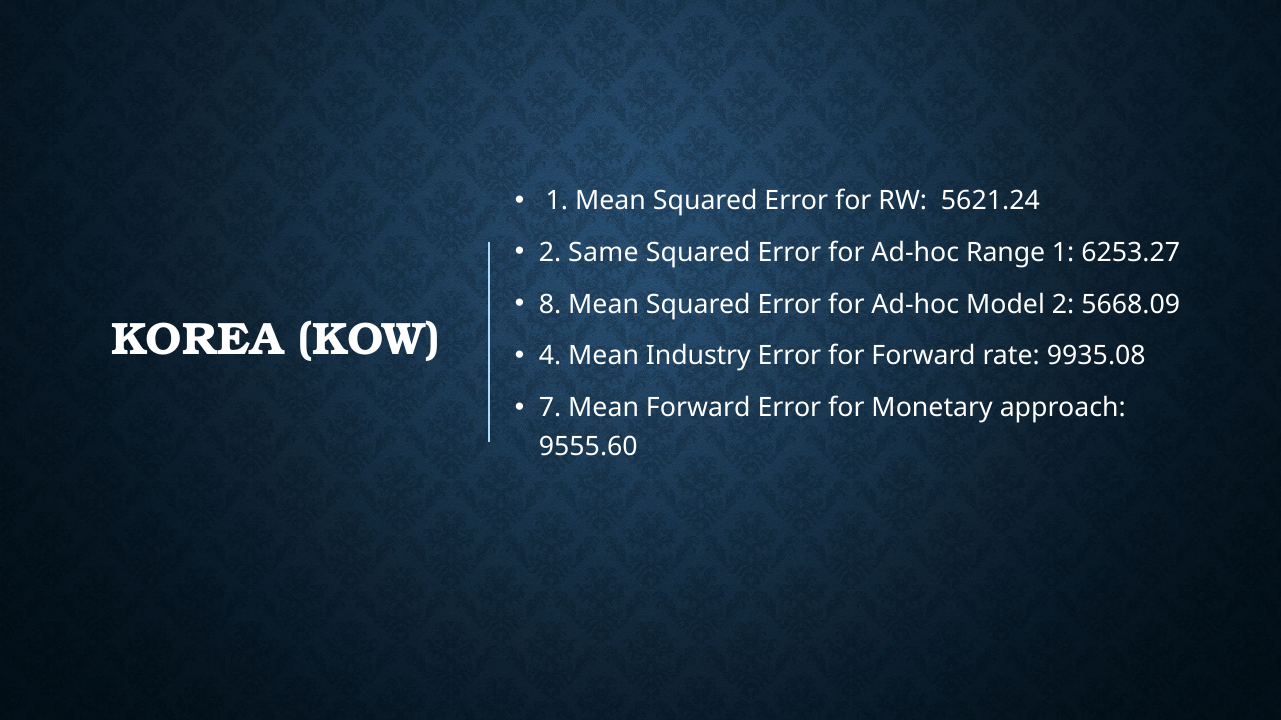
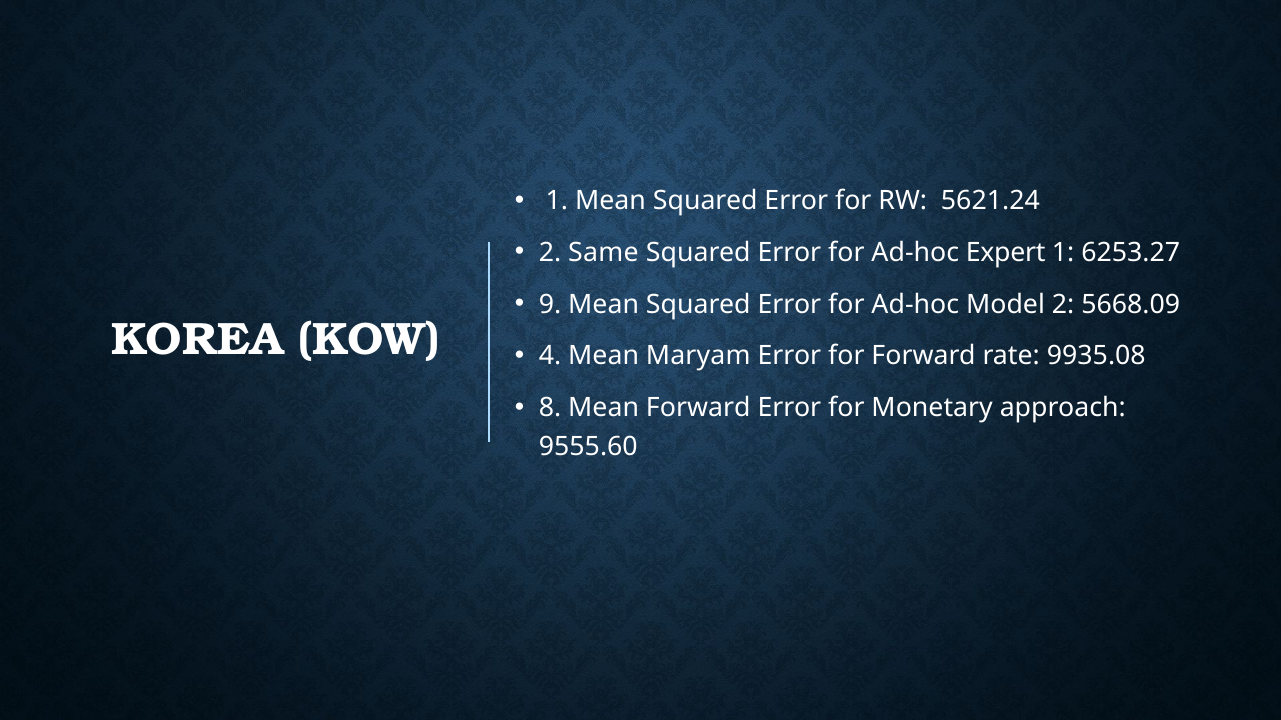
Range: Range -> Expert
8: 8 -> 9
Industry: Industry -> Maryam
7: 7 -> 8
